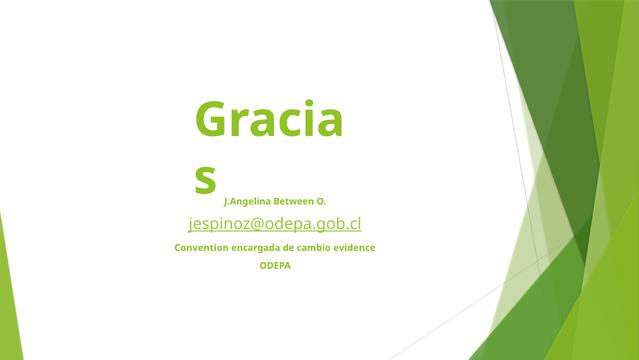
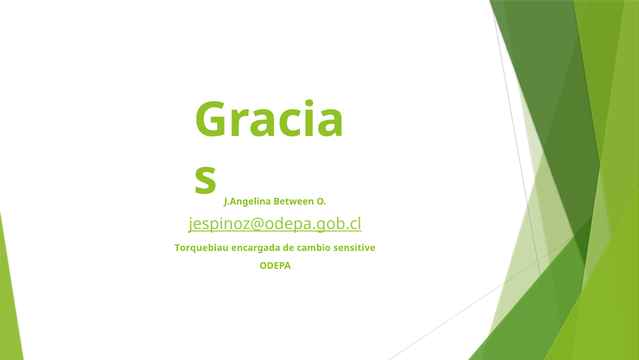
Convention: Convention -> Torquebiau
evidence: evidence -> sensitive
